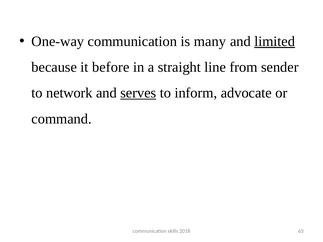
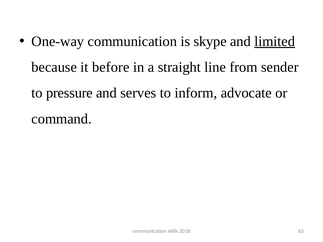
many: many -> skype
network: network -> pressure
serves underline: present -> none
